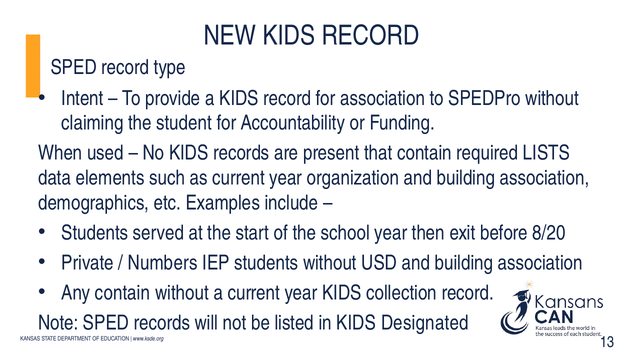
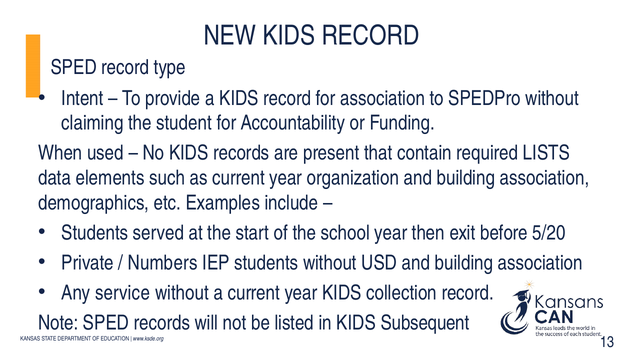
8/20: 8/20 -> 5/20
Any contain: contain -> service
Designated: Designated -> Subsequent
